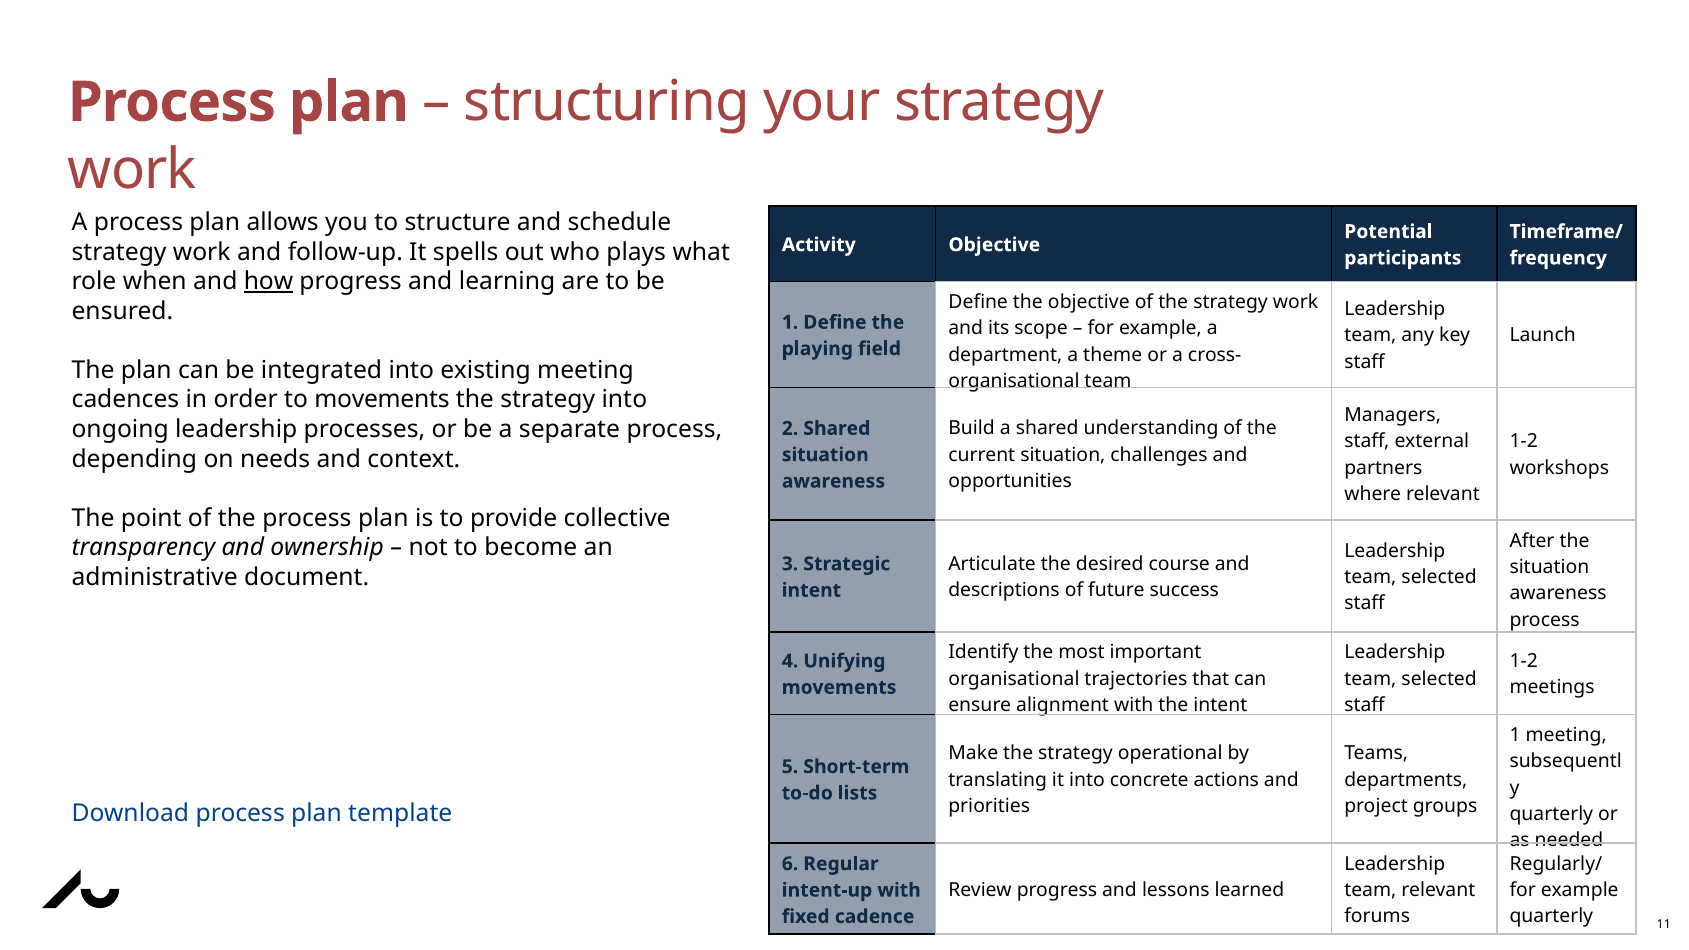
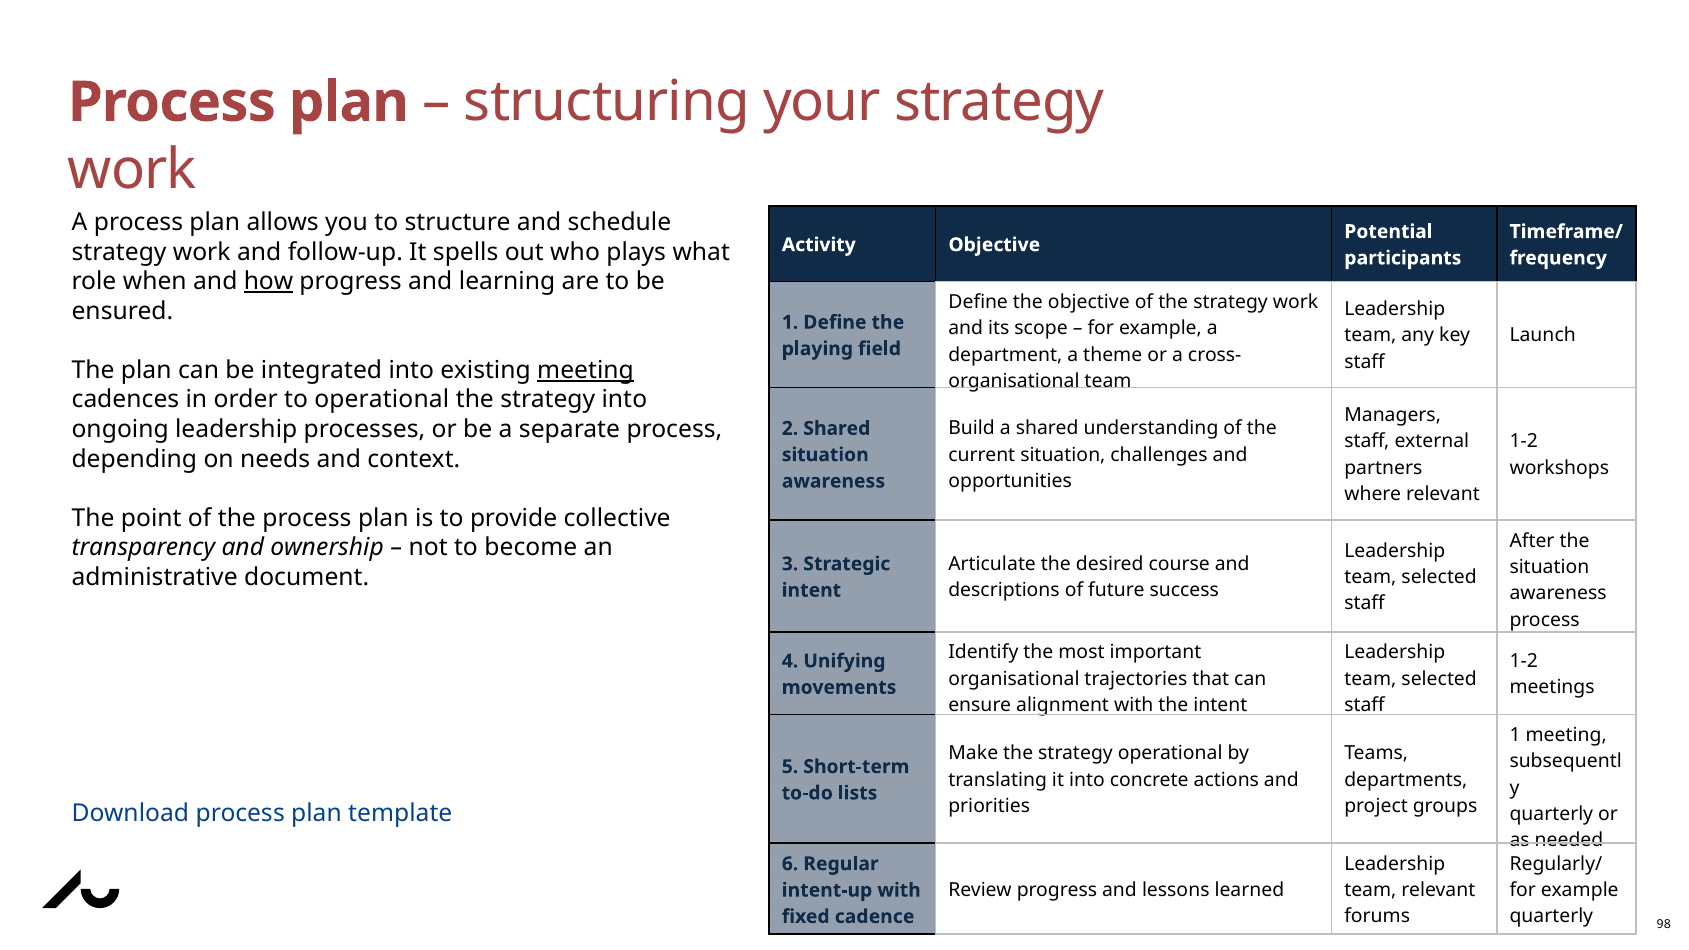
meeting at (586, 370) underline: none -> present
to movements: movements -> operational
11: 11 -> 98
